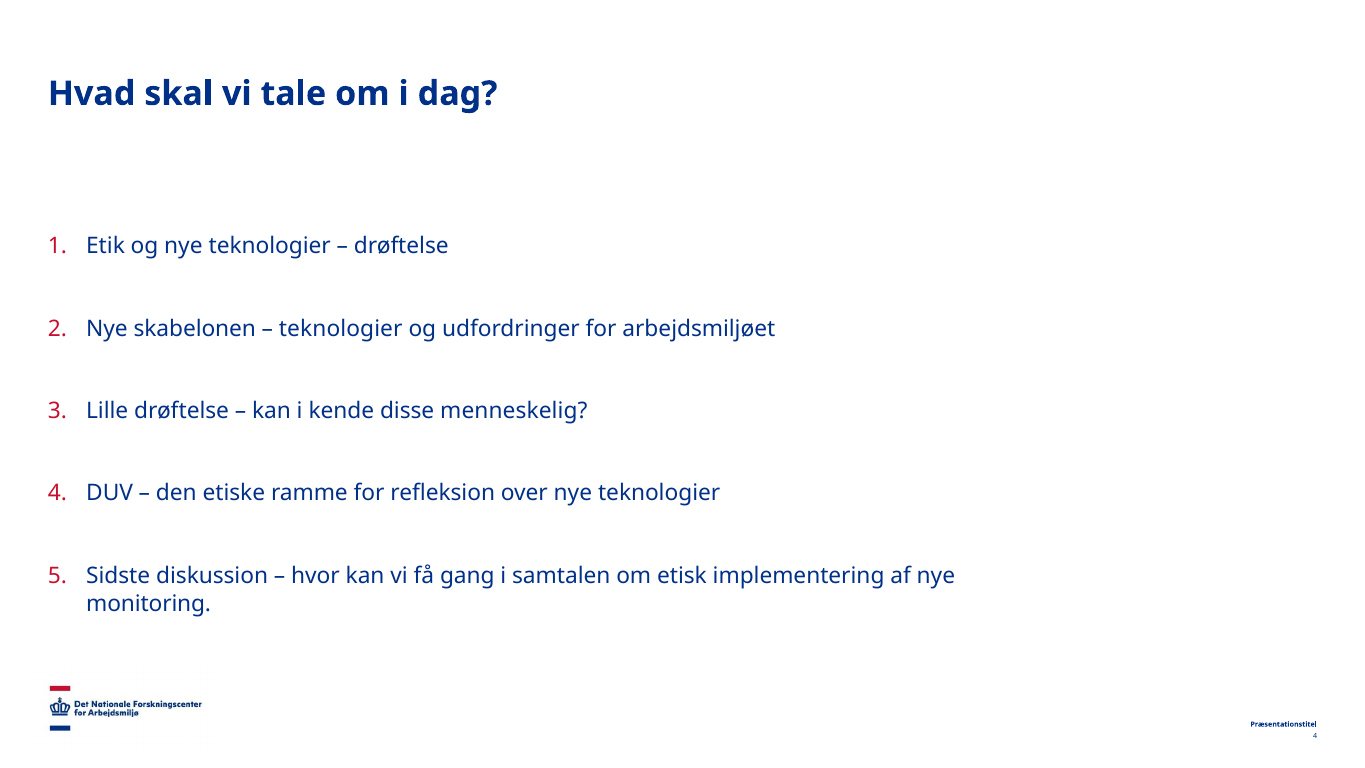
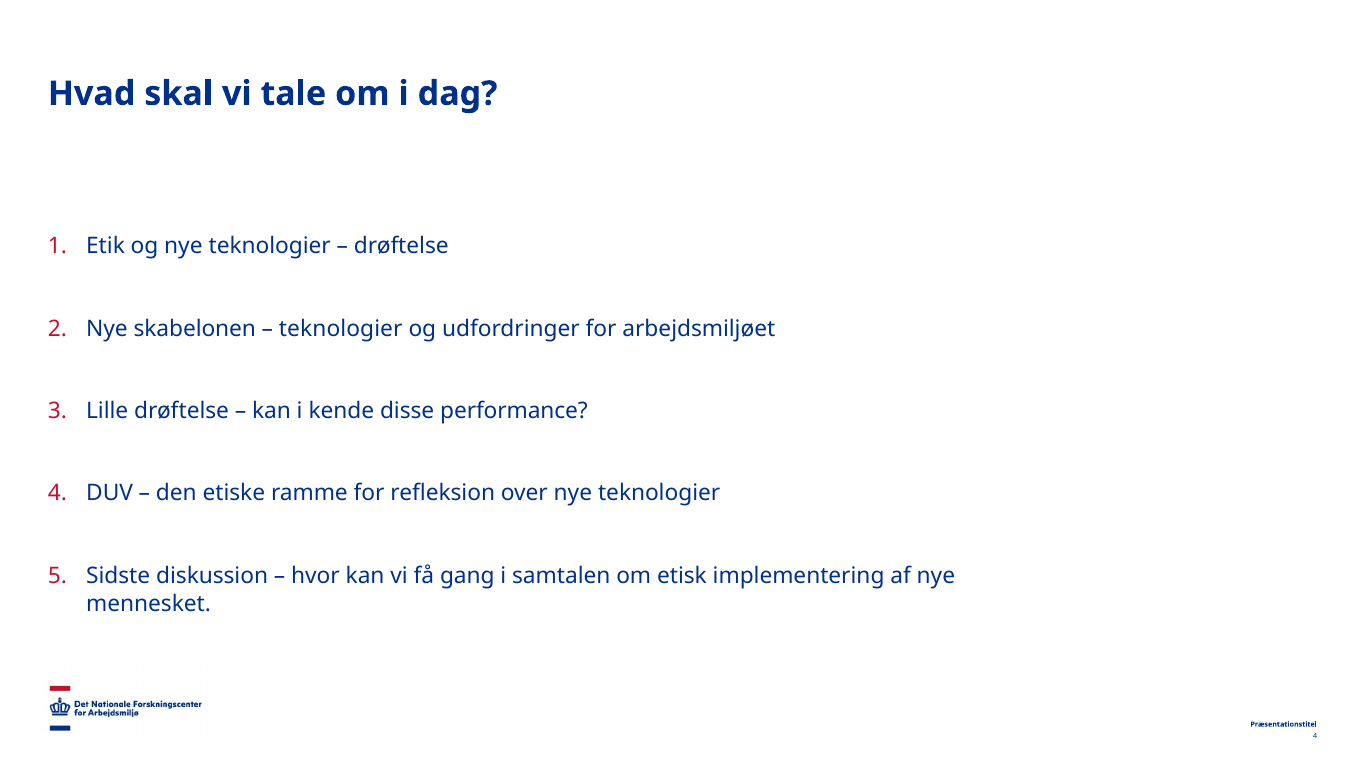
menneskelig: menneskelig -> performance
monitoring: monitoring -> mennesket
